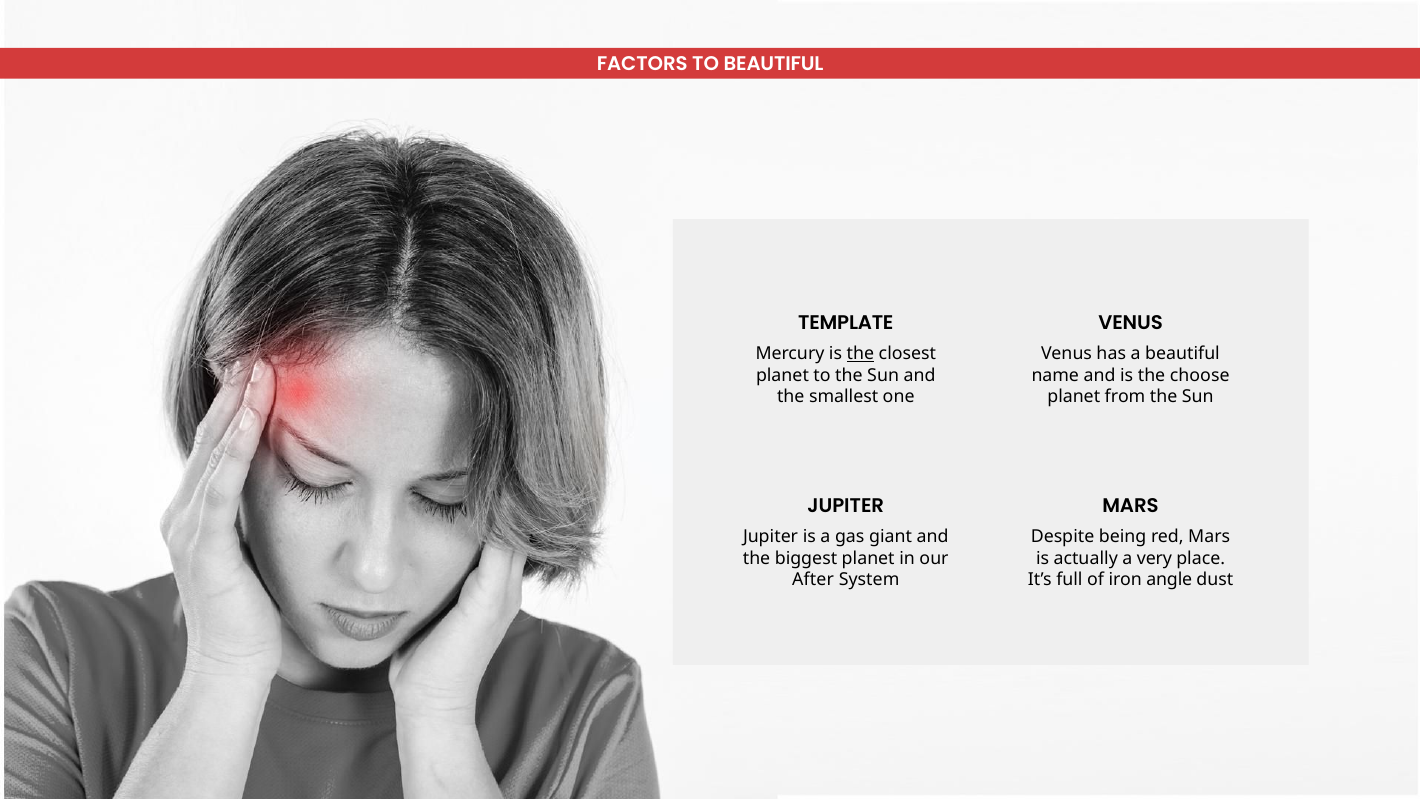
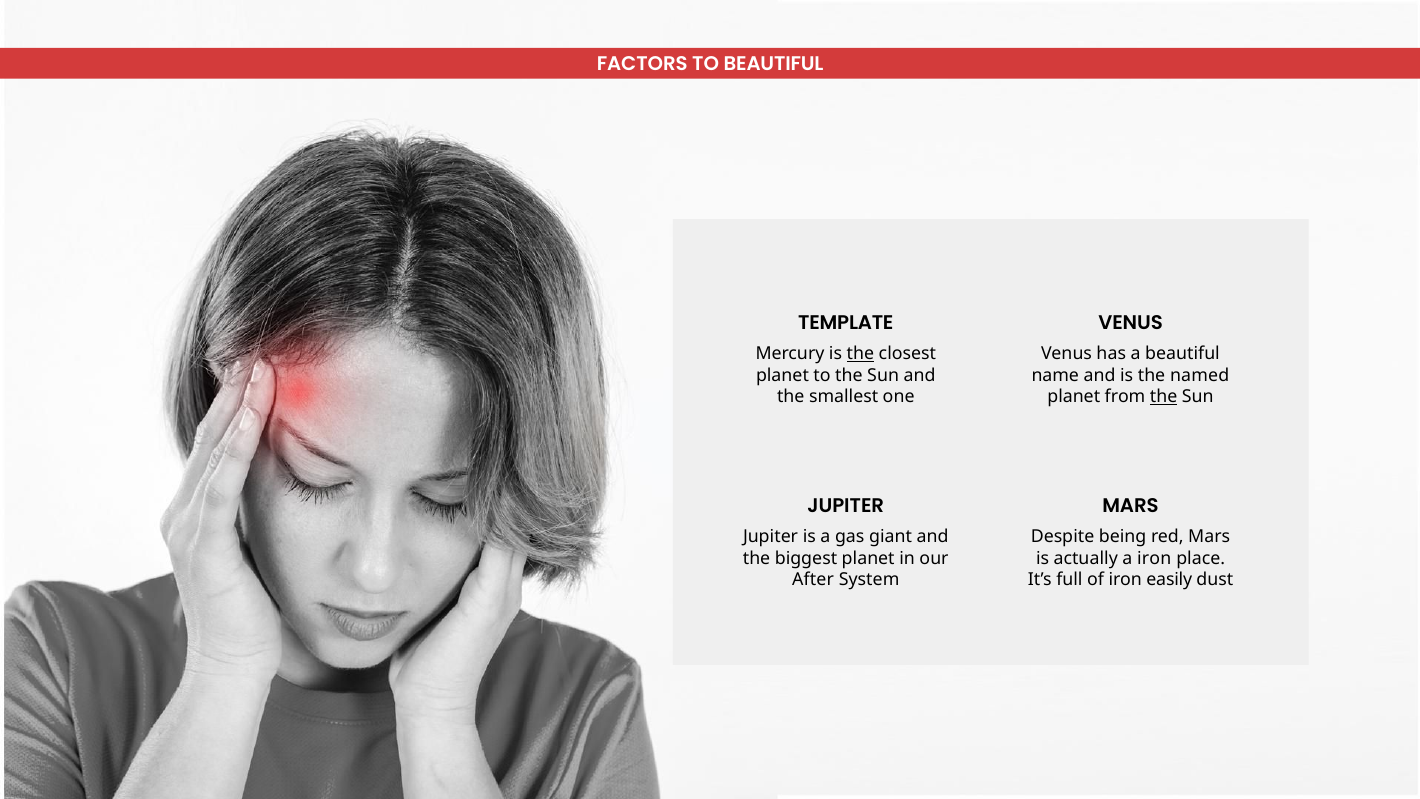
choose: choose -> named
the at (1164, 396) underline: none -> present
a very: very -> iron
angle: angle -> easily
